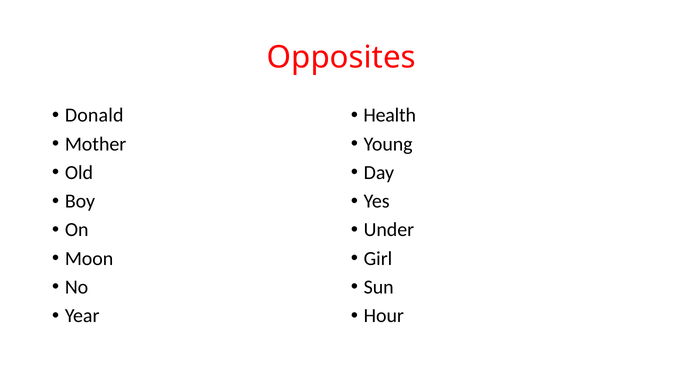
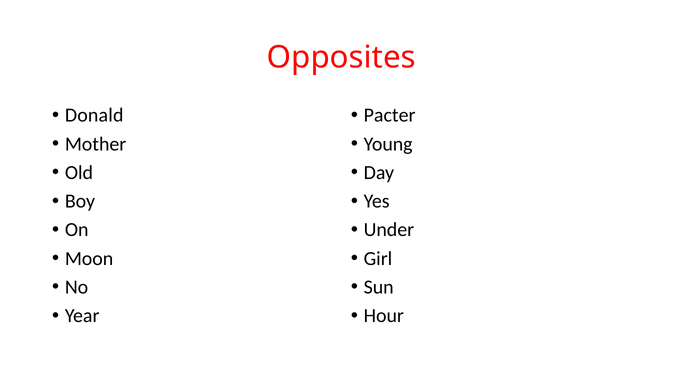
Health: Health -> Pacter
